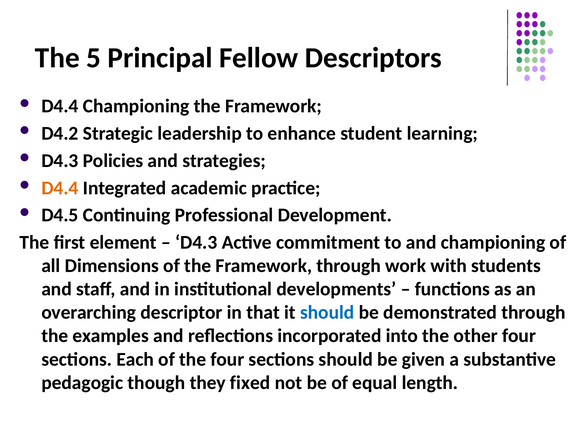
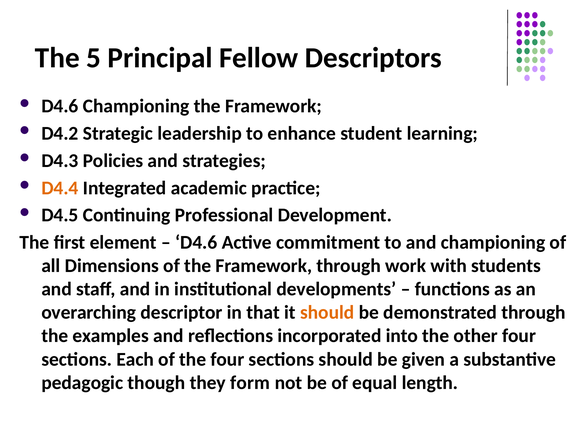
D4.4 at (60, 106): D4.4 -> D4.6
D4.3 at (196, 242): D4.3 -> D4.6
should at (327, 312) colour: blue -> orange
fixed: fixed -> form
